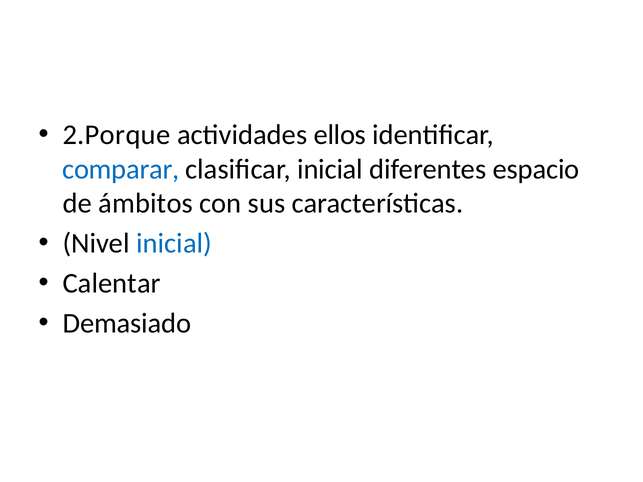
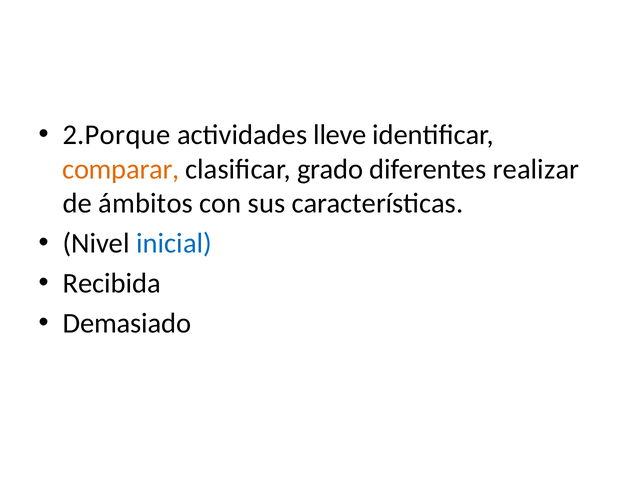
ellos: ellos -> lleve
comparar colour: blue -> orange
clasificar inicial: inicial -> grado
espacio: espacio -> realizar
Calentar: Calentar -> Recibida
